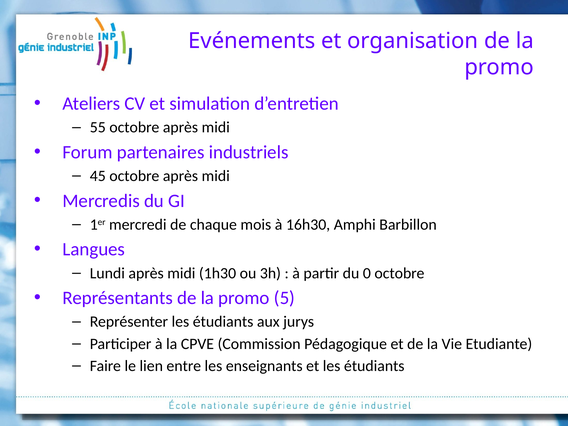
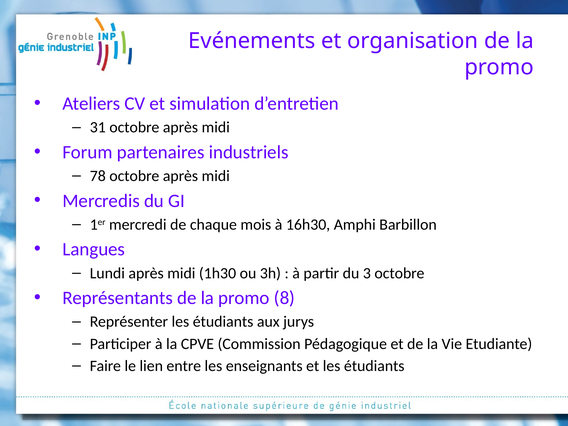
55: 55 -> 31
45: 45 -> 78
0: 0 -> 3
5: 5 -> 8
